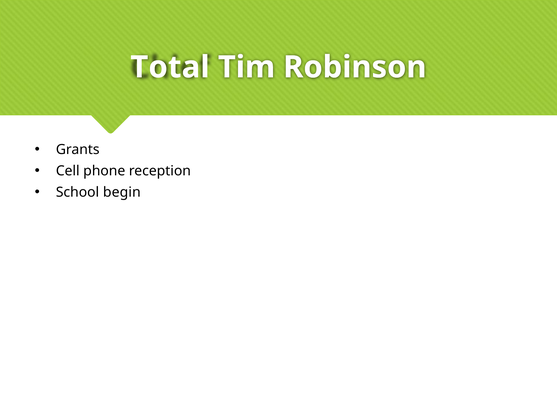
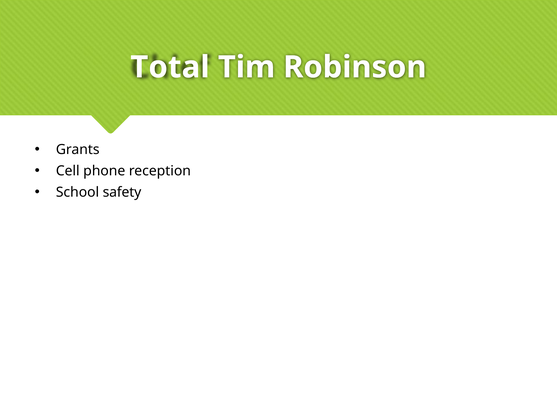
begin: begin -> safety
